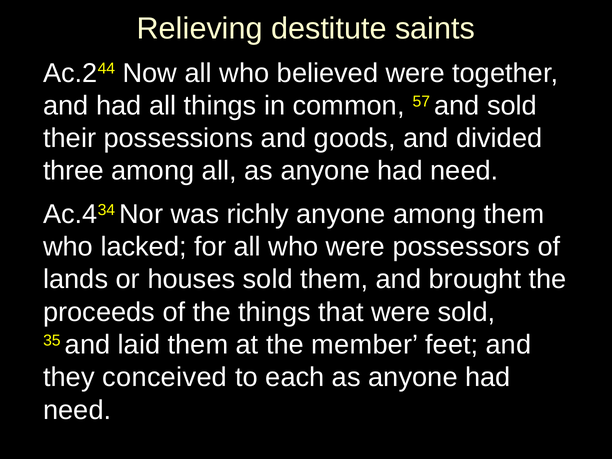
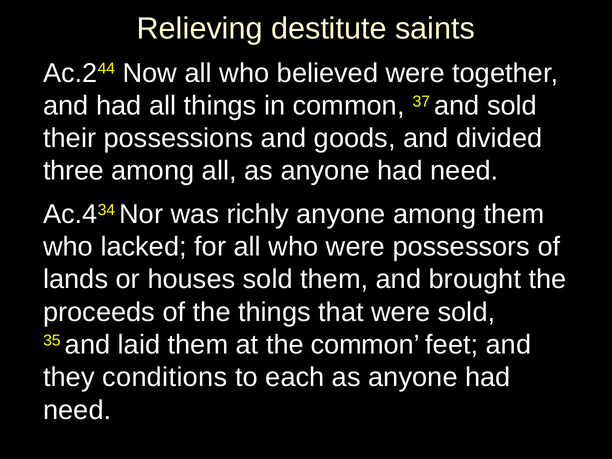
57: 57 -> 37
the member: member -> common
conceived: conceived -> conditions
